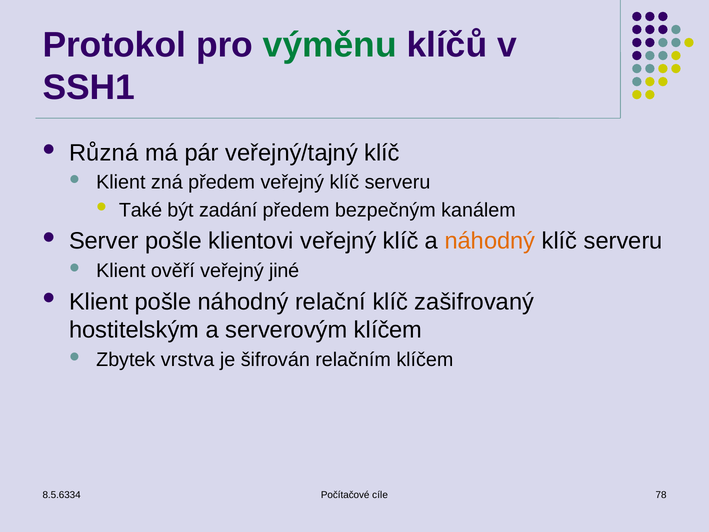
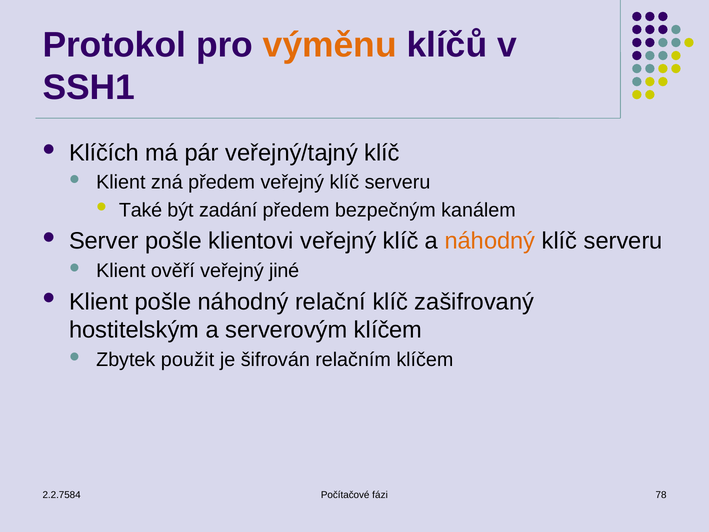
výměnu colour: green -> orange
Různá: Různá -> Klíčích
vrstva: vrstva -> použit
8.5.6334: 8.5.6334 -> 2.2.7584
cíle: cíle -> fázi
